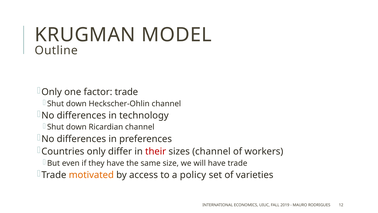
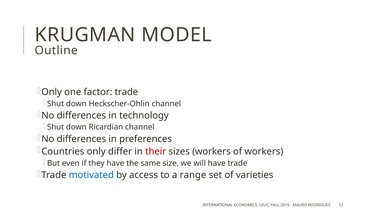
sizes channel: channel -> workers
motivated colour: orange -> blue
policy: policy -> range
